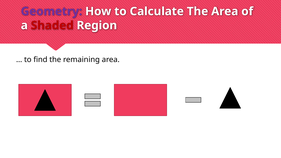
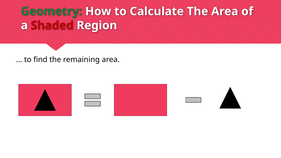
Geometry colour: purple -> green
